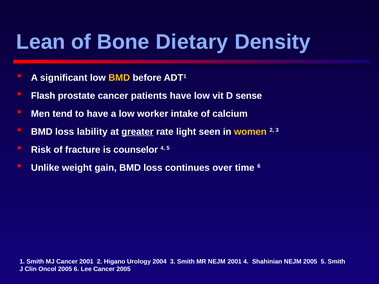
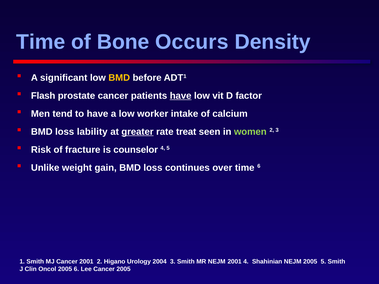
Lean at (41, 42): Lean -> Time
Dietary: Dietary -> Occurs
have at (181, 96) underline: none -> present
sense: sense -> factor
light: light -> treat
women colour: yellow -> light green
